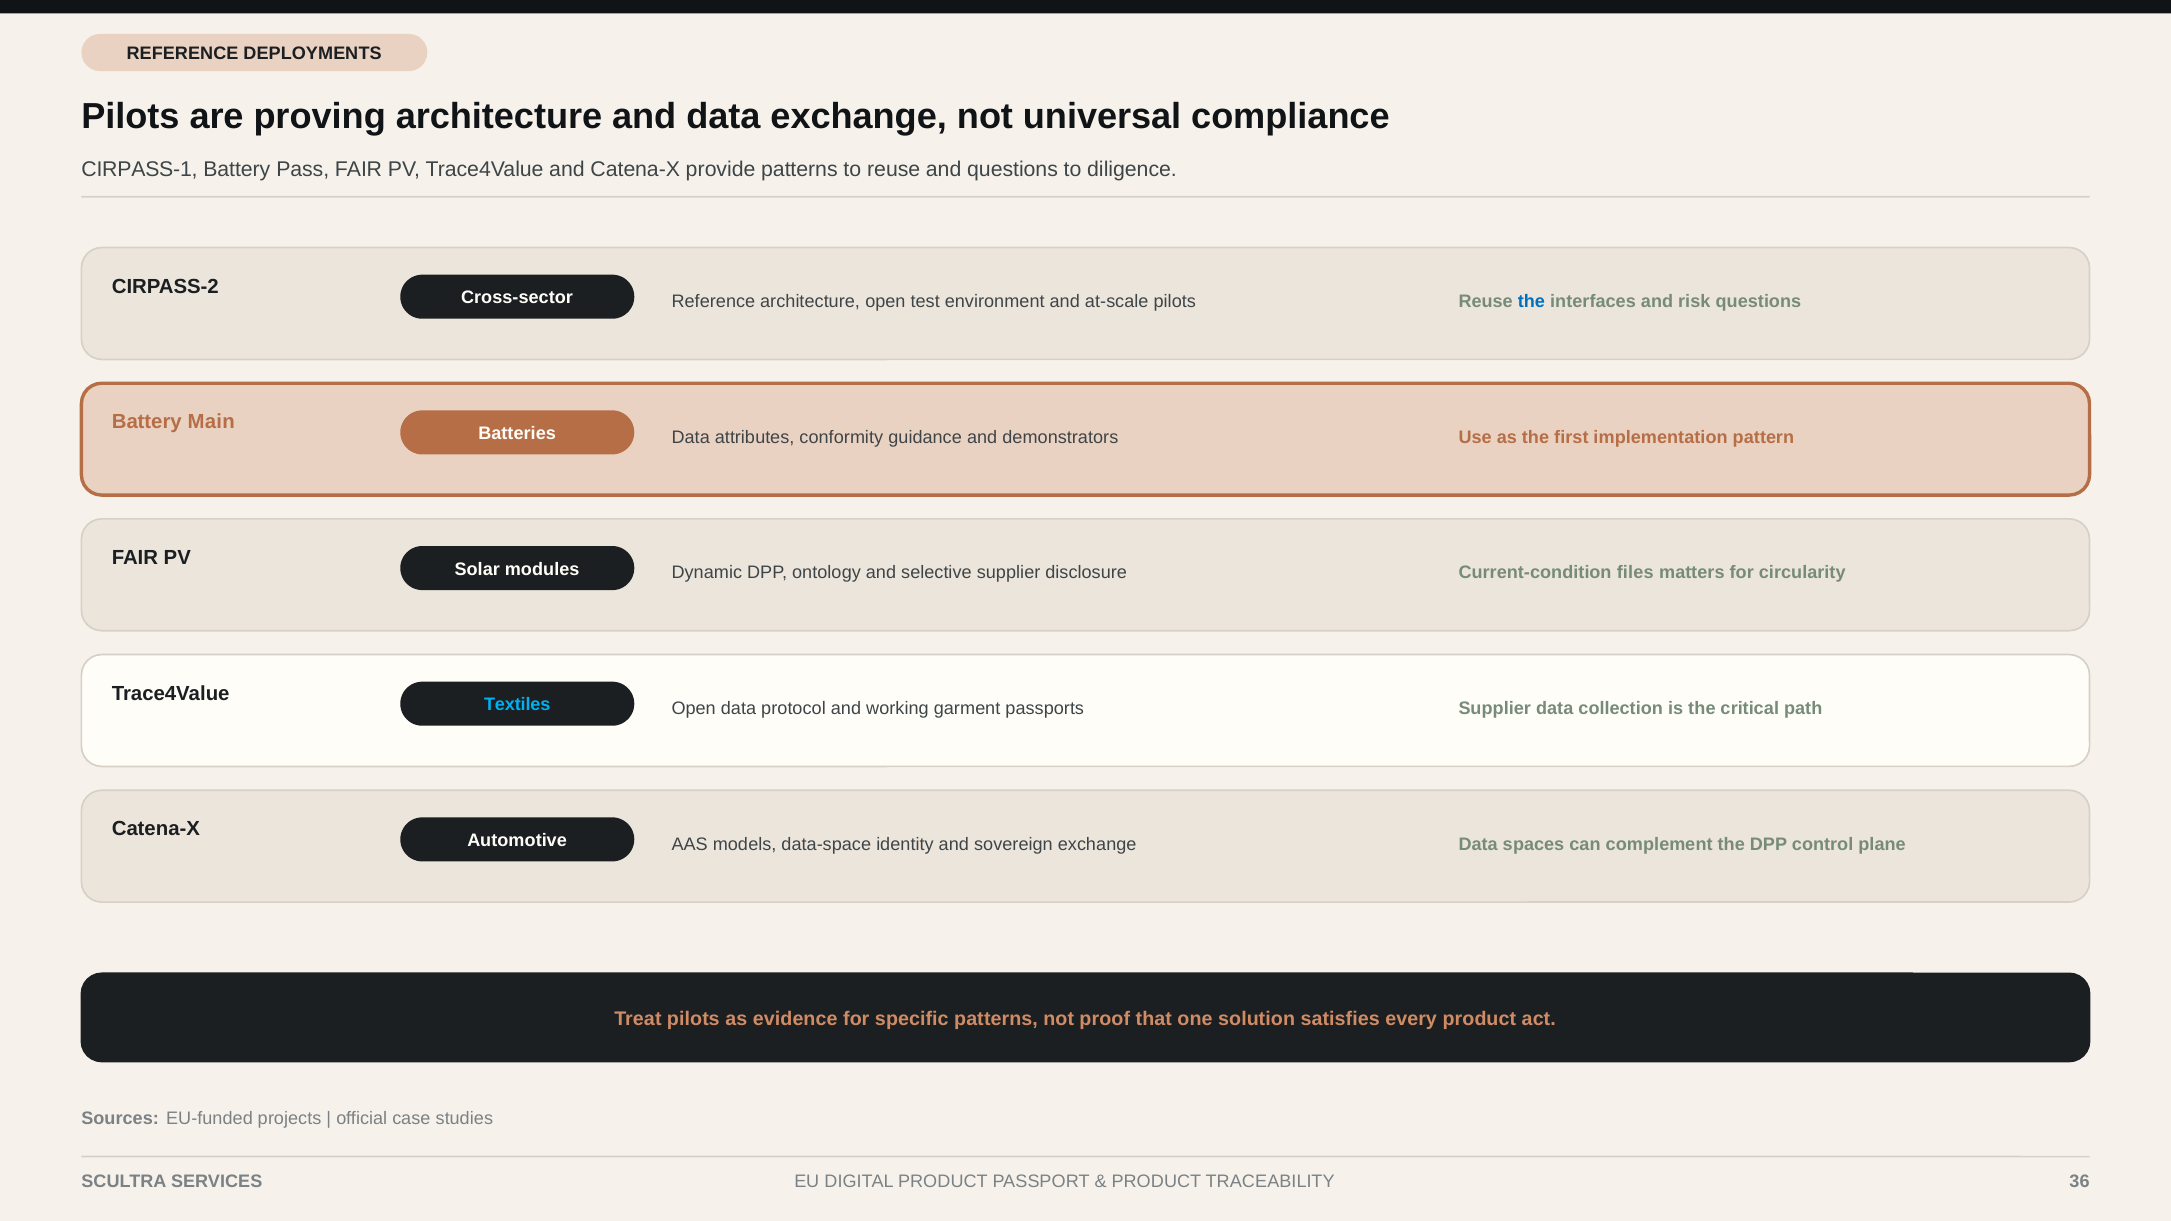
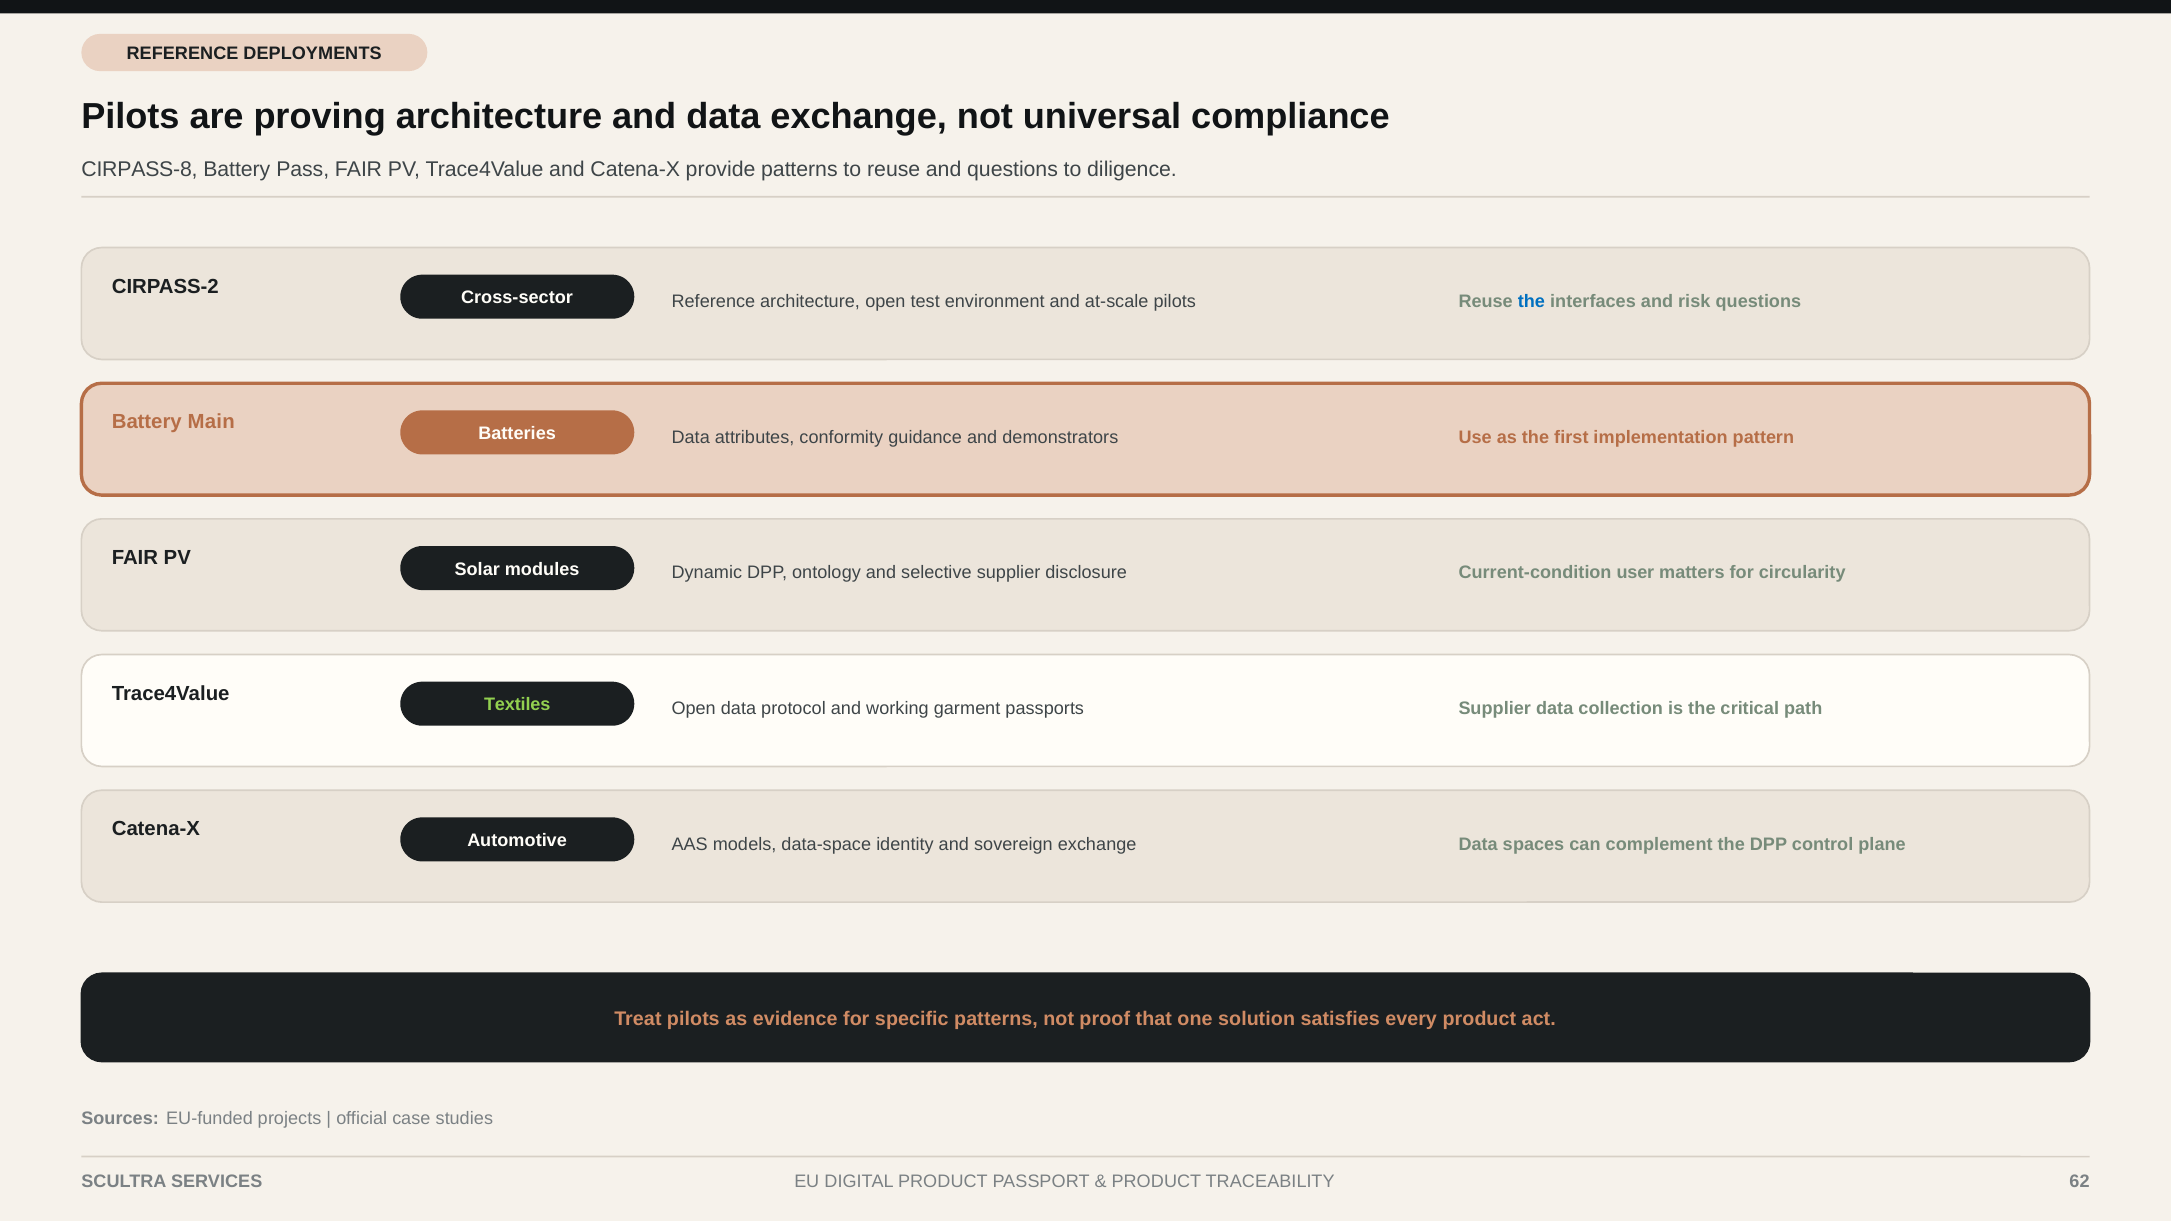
CIRPASS-1: CIRPASS-1 -> CIRPASS-8
files: files -> user
Textiles colour: light blue -> light green
36: 36 -> 62
